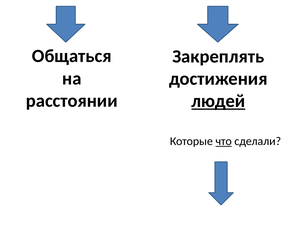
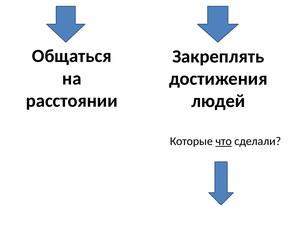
людей underline: present -> none
